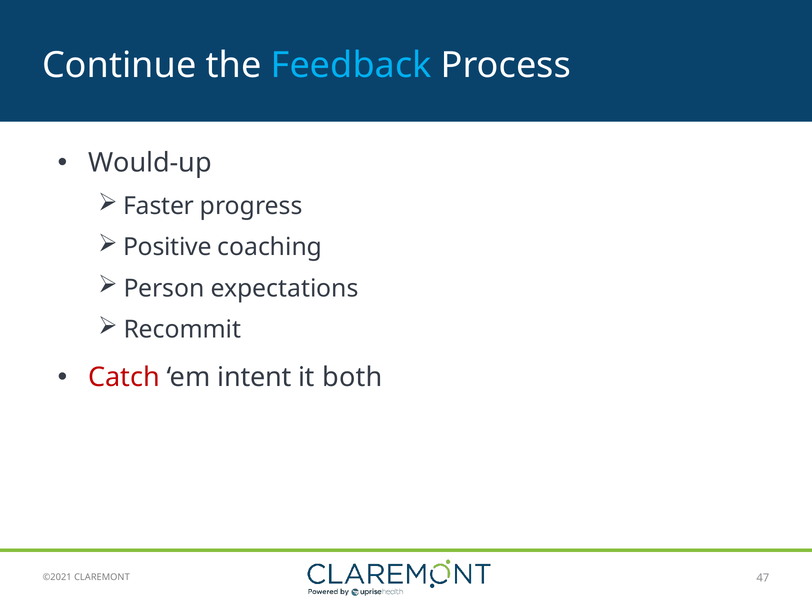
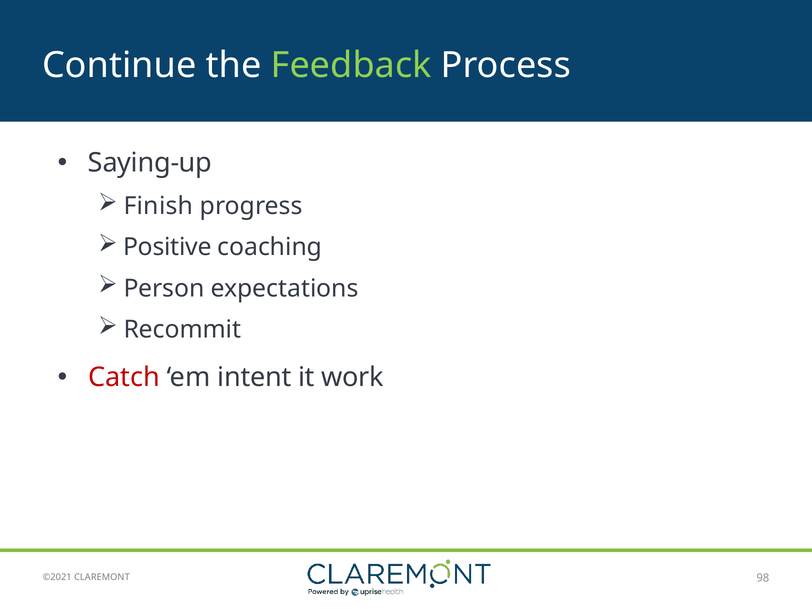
Feedback colour: light blue -> light green
Would-up: Would-up -> Saying-up
Faster: Faster -> Finish
both: both -> work
47: 47 -> 98
